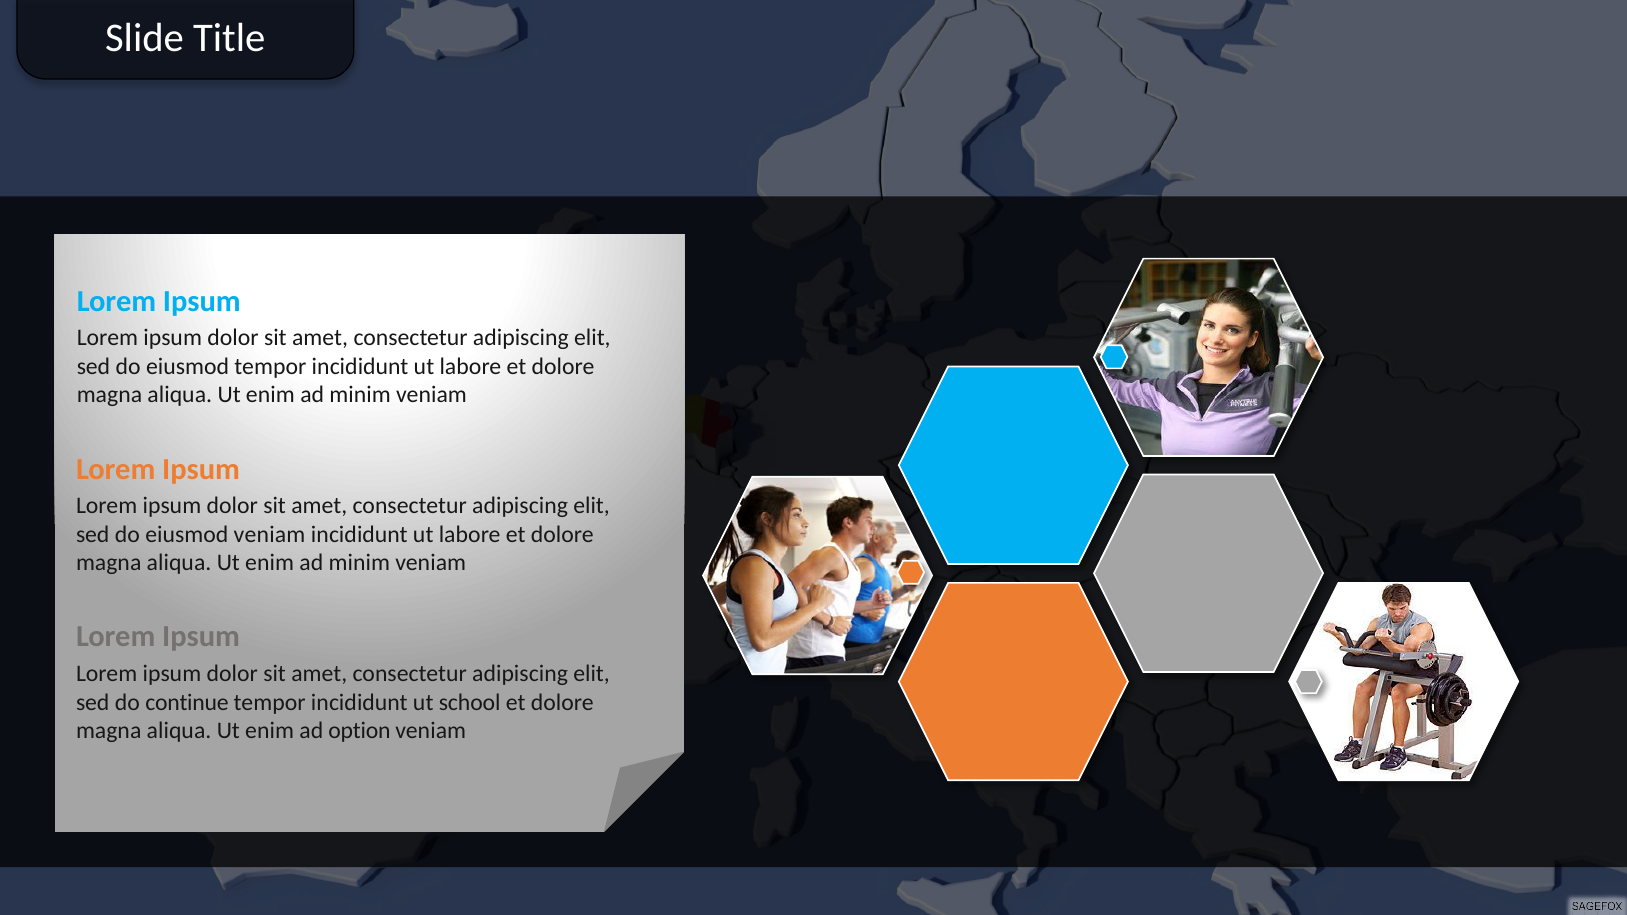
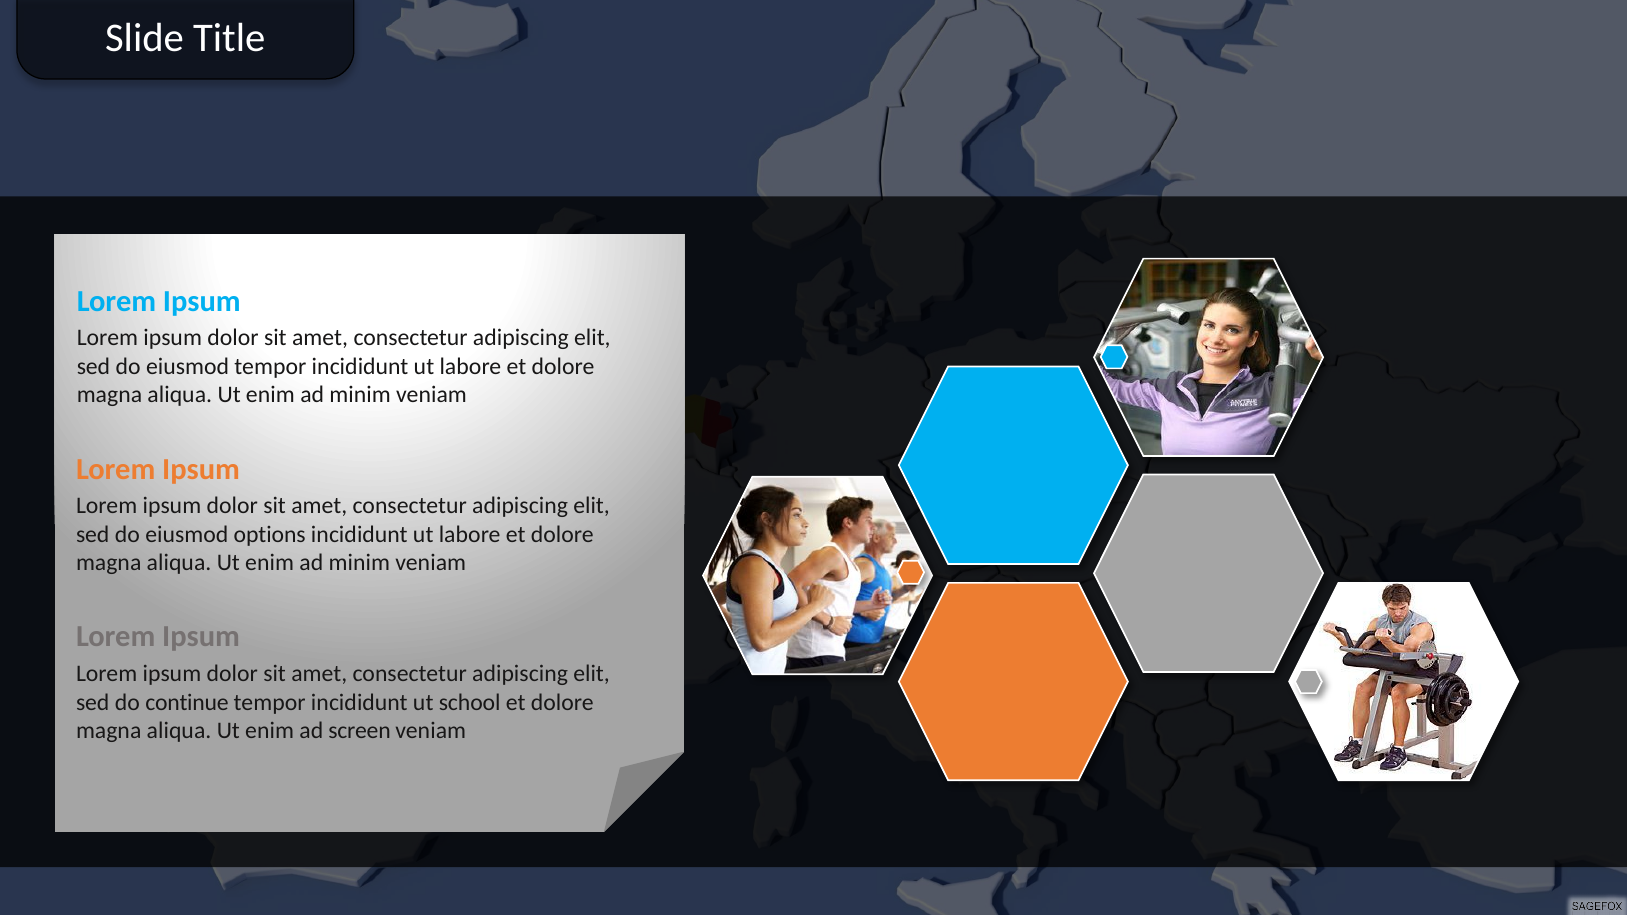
eiusmod veniam: veniam -> options
option: option -> screen
